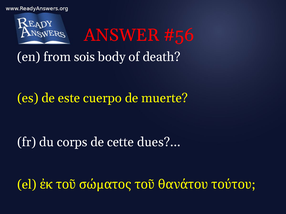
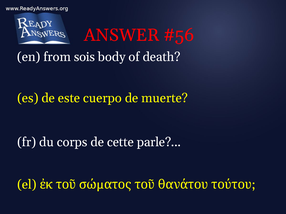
dues: dues -> parle
